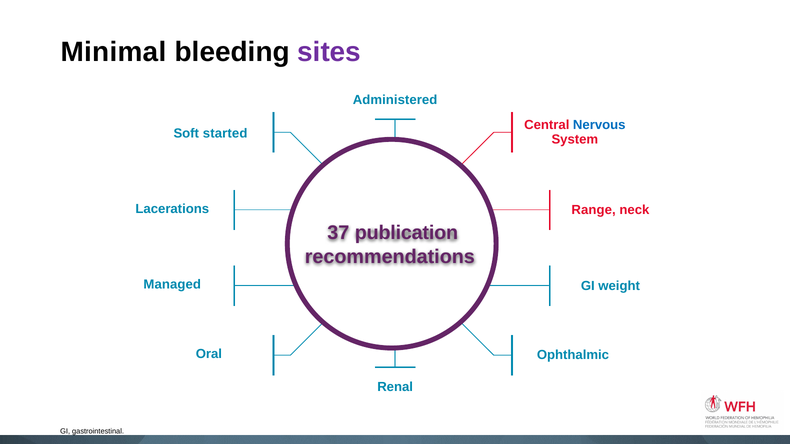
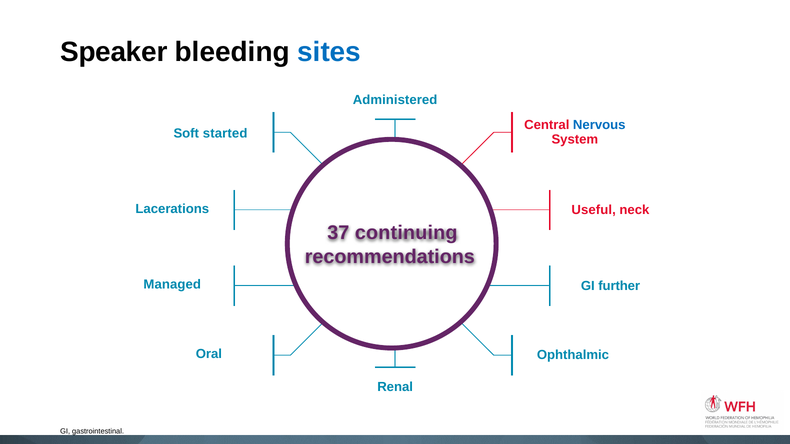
Minimal: Minimal -> Speaker
sites colour: purple -> blue
Range: Range -> Useful
publication: publication -> continuing
weight: weight -> further
